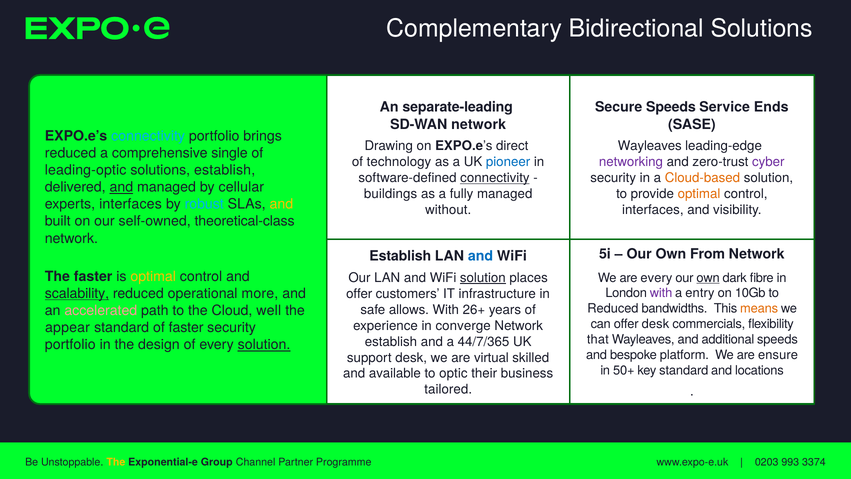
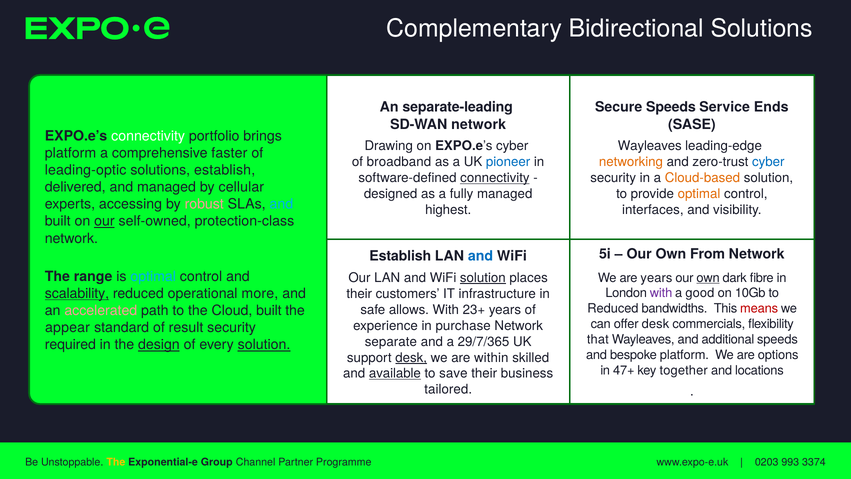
connectivity at (148, 136) colour: light blue -> white
EXPO.e’s direct: direct -> cyber
reduced at (71, 153): reduced -> platform
single: single -> faster
technology: technology -> broadband
networking colour: purple -> orange
cyber at (768, 162) colour: purple -> blue
and at (121, 187) underline: present -> none
buildings: buildings -> designed
experts interfaces: interfaces -> accessing
robust colour: light blue -> pink
and at (281, 204) colour: yellow -> light blue
without: without -> highest
our at (104, 221) underline: none -> present
theoretical-class: theoretical-class -> protection-class
The faster: faster -> range
optimal at (153, 276) colour: yellow -> light blue
are every: every -> years
entry: entry -> good
offer at (359, 294): offer -> their
means colour: orange -> red
26+: 26+ -> 23+
Cloud well: well -> built
converge: converge -> purchase
of faster: faster -> result
establish at (391, 341): establish -> separate
44/7/365: 44/7/365 -> 29/7/365
portfolio at (70, 345): portfolio -> required
design underline: none -> present
ensure: ensure -> options
desk at (411, 357) underline: none -> present
virtual: virtual -> within
50+: 50+ -> 47+
key standard: standard -> together
available underline: none -> present
optic: optic -> save
